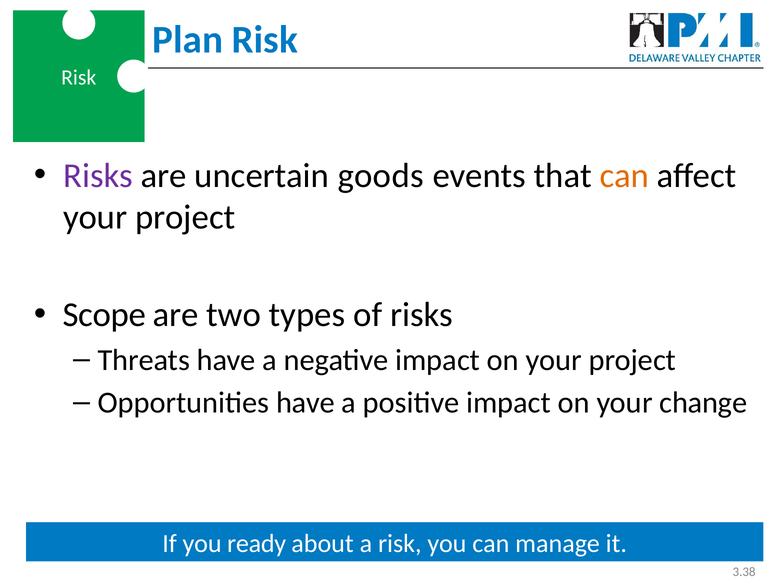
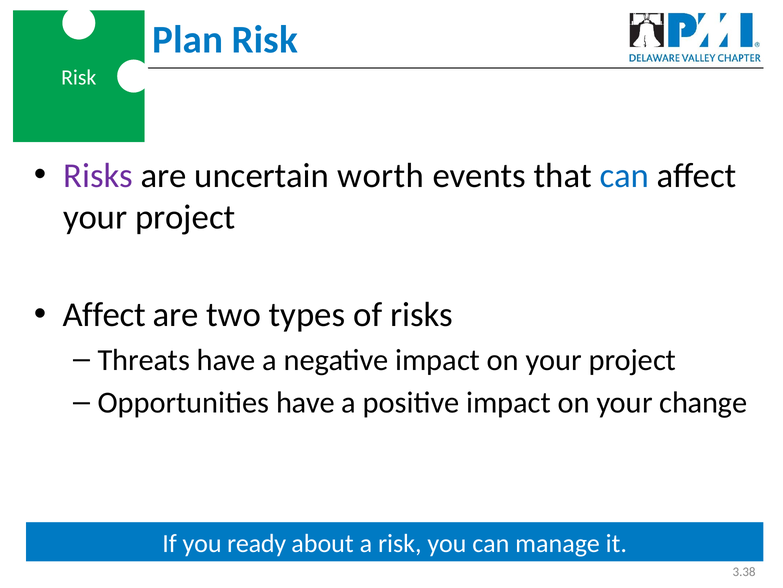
goods: goods -> worth
can at (624, 175) colour: orange -> blue
Scope at (104, 315): Scope -> Affect
